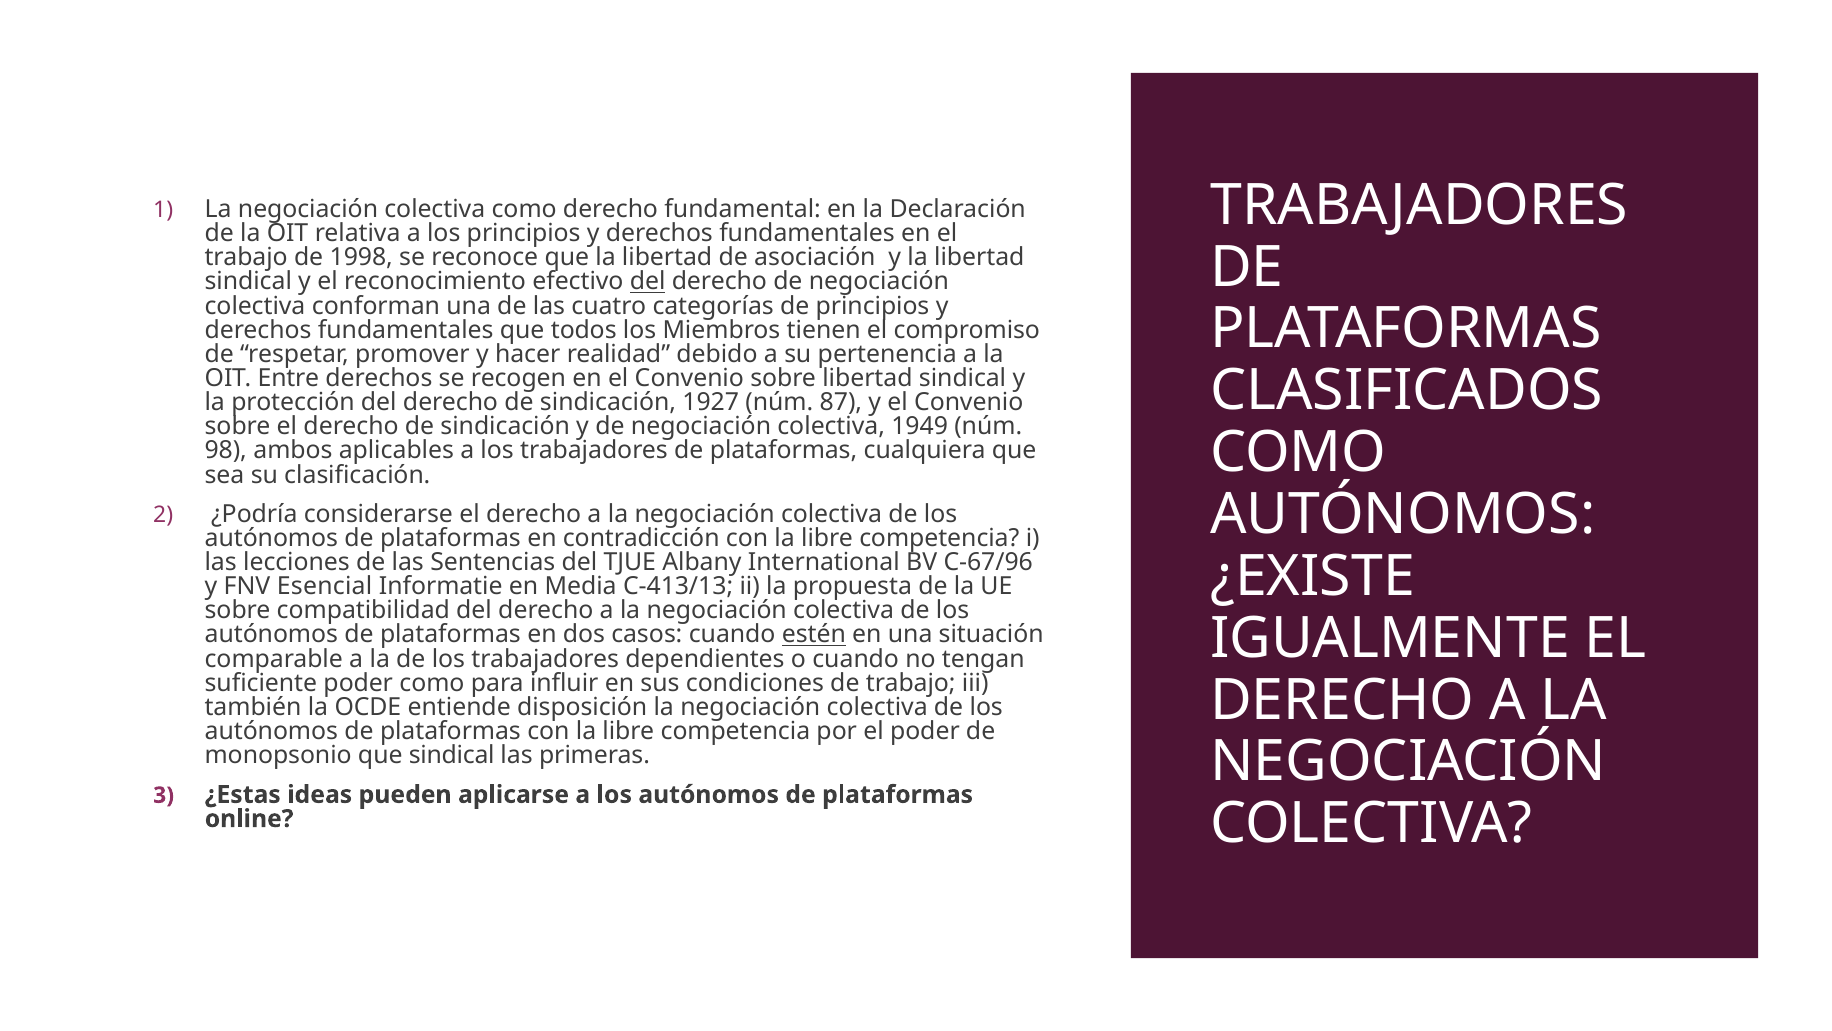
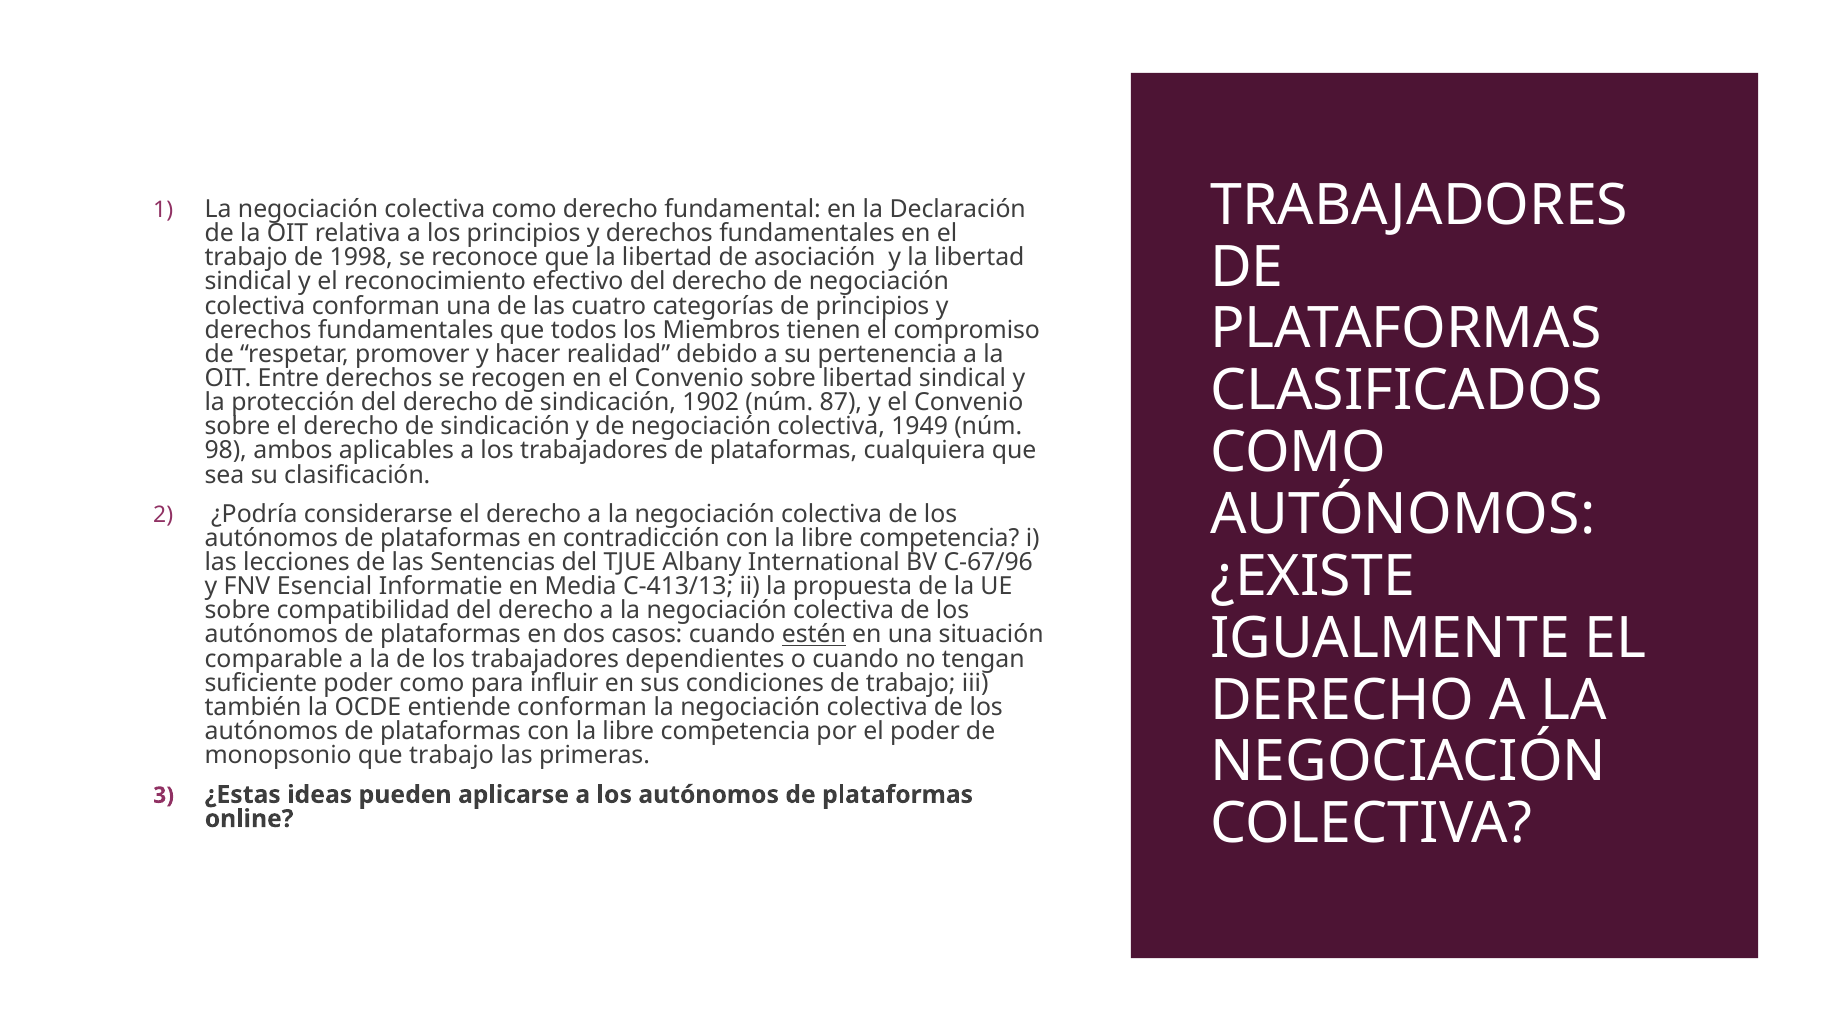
del at (648, 282) underline: present -> none
1927: 1927 -> 1902
entiende disposición: disposición -> conforman
que sindical: sindical -> trabajo
